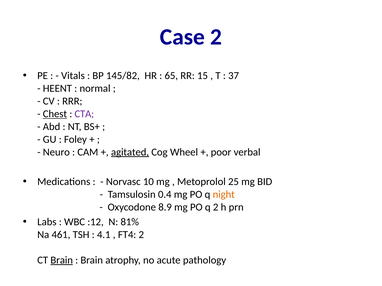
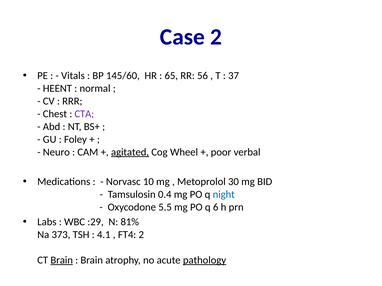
145/82: 145/82 -> 145/60
15: 15 -> 56
Chest underline: present -> none
25: 25 -> 30
night colour: orange -> blue
8.9: 8.9 -> 5.5
q 2: 2 -> 6
:12: :12 -> :29
461: 461 -> 373
pathology underline: none -> present
